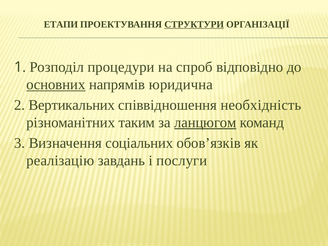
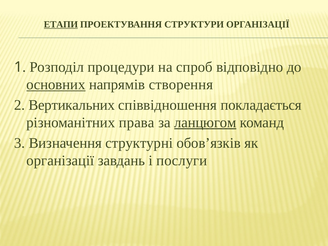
ЕТАПИ underline: none -> present
СТРУКТУРИ underline: present -> none
юридична: юридична -> створення
необхідність: необхідність -> покладається
таким: таким -> права
соціальних: соціальних -> структурні
реалізацію at (60, 160): реалізацію -> організації
